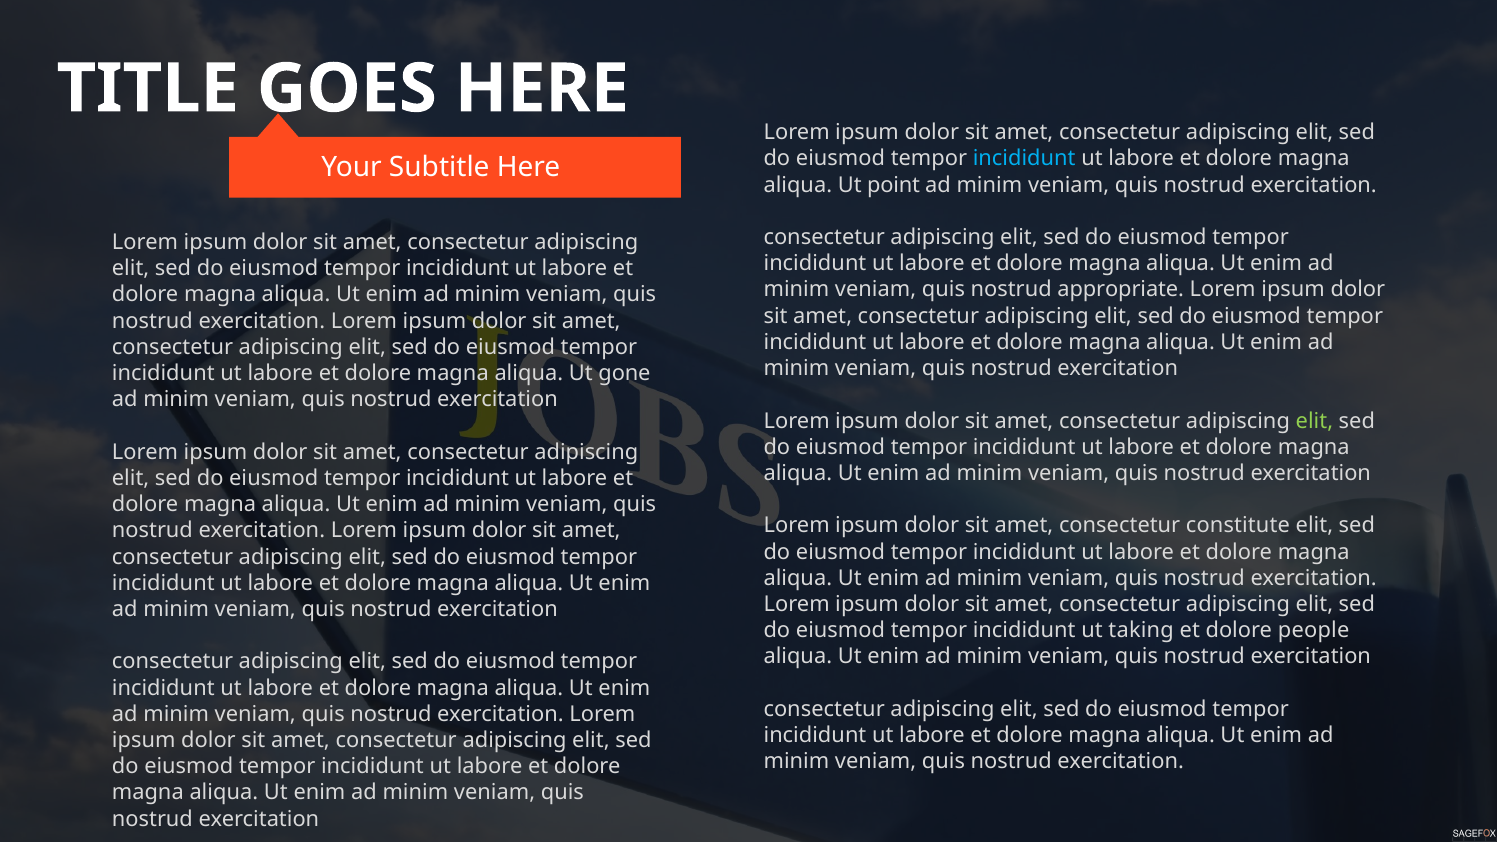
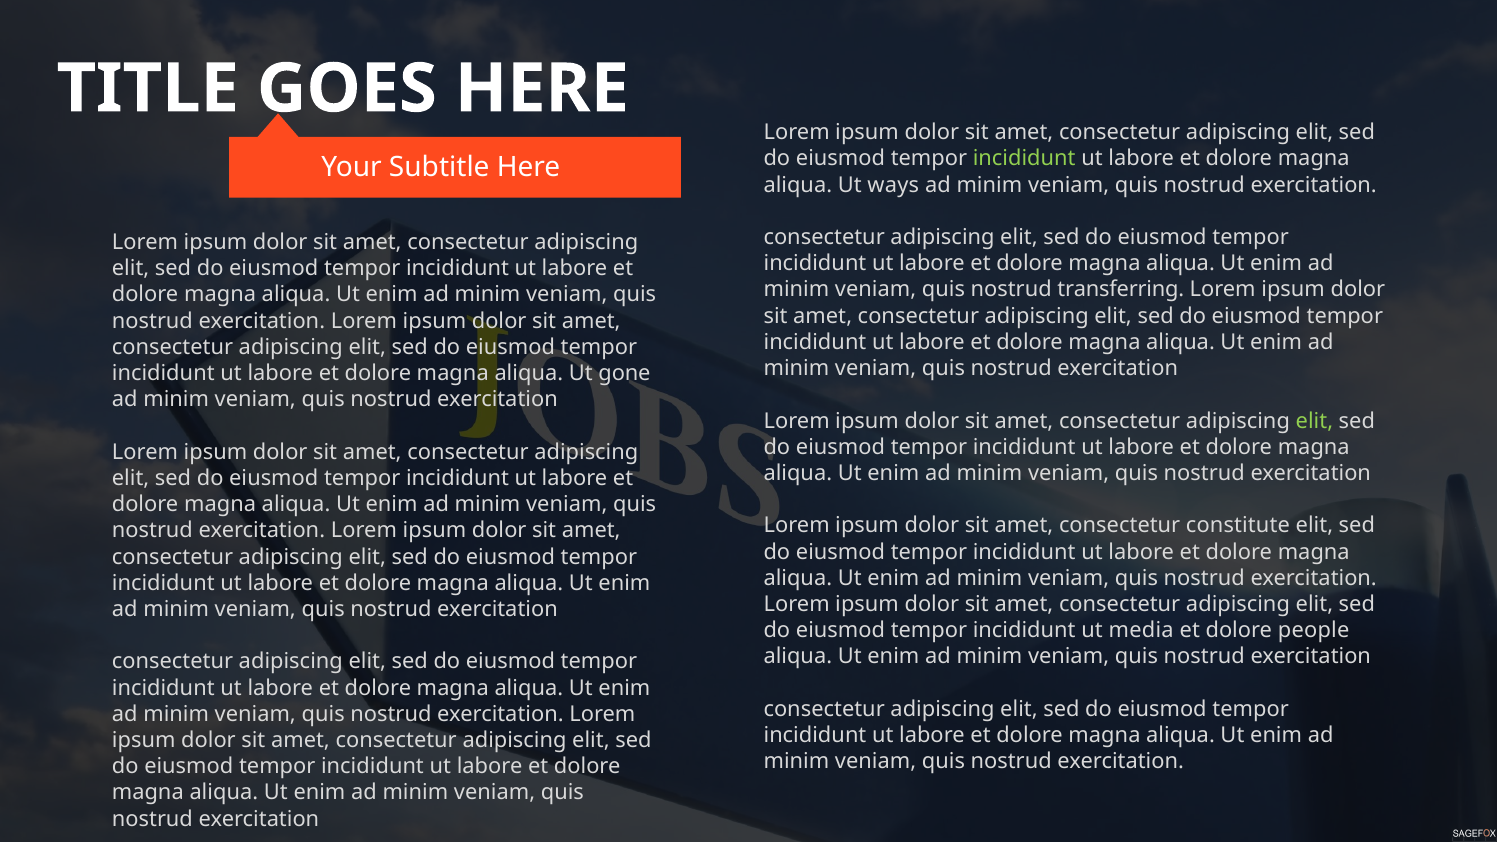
incididunt at (1024, 159) colour: light blue -> light green
point: point -> ways
appropriate: appropriate -> transferring
taking: taking -> media
